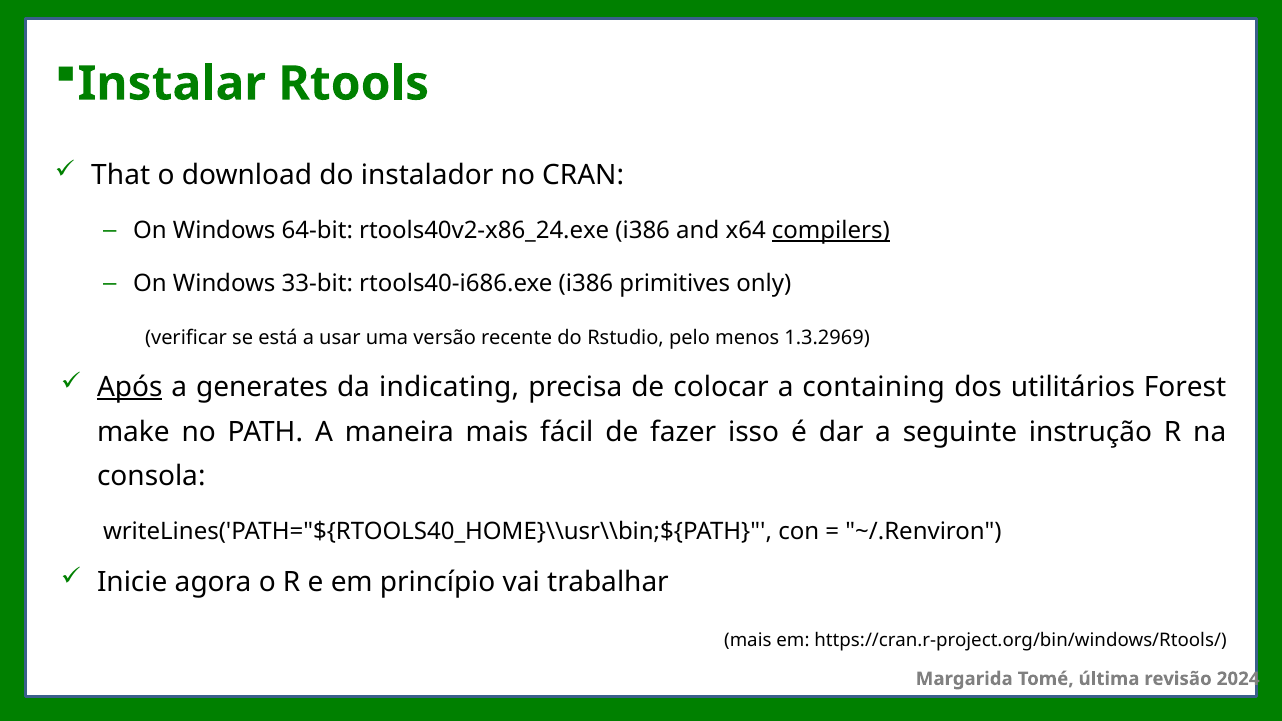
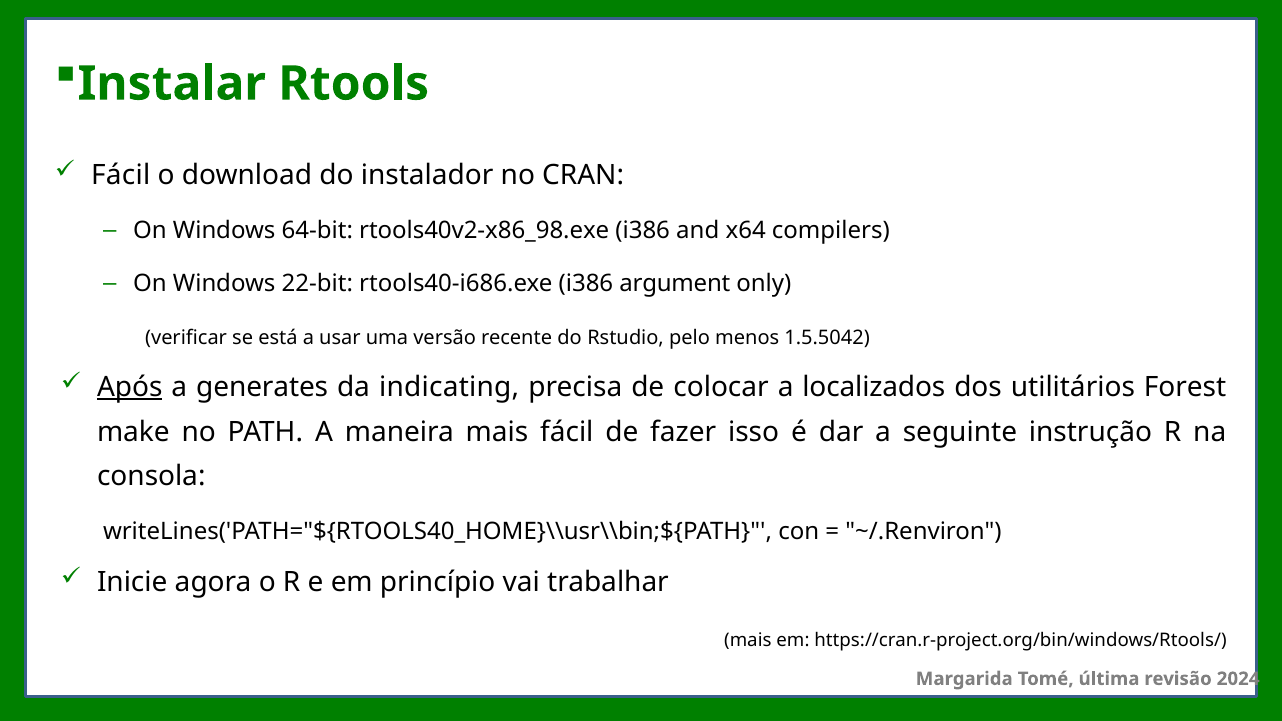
That at (121, 176): That -> Fácil
rtools40v2-x86_24.exe: rtools40v2-x86_24.exe -> rtools40v2-x86_98.exe
compilers underline: present -> none
33-bit: 33-bit -> 22-bit
primitives: primitives -> argument
1.3.2969: 1.3.2969 -> 1.5.5042
containing: containing -> localizados
